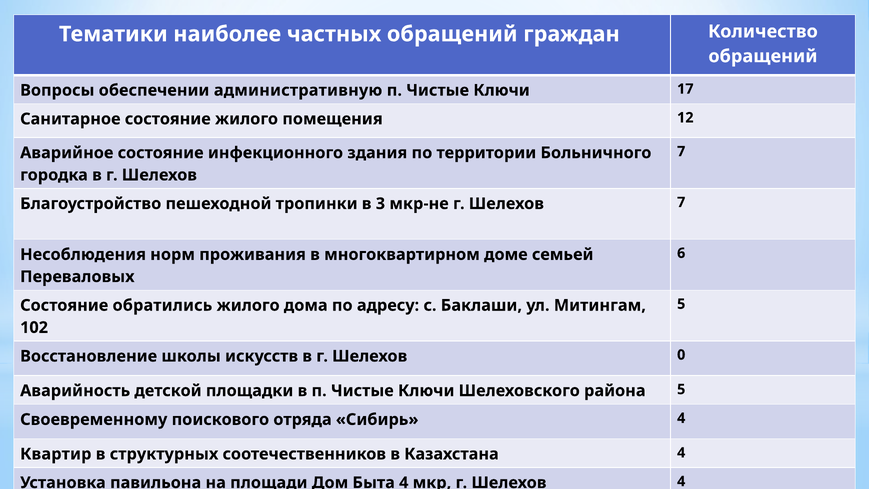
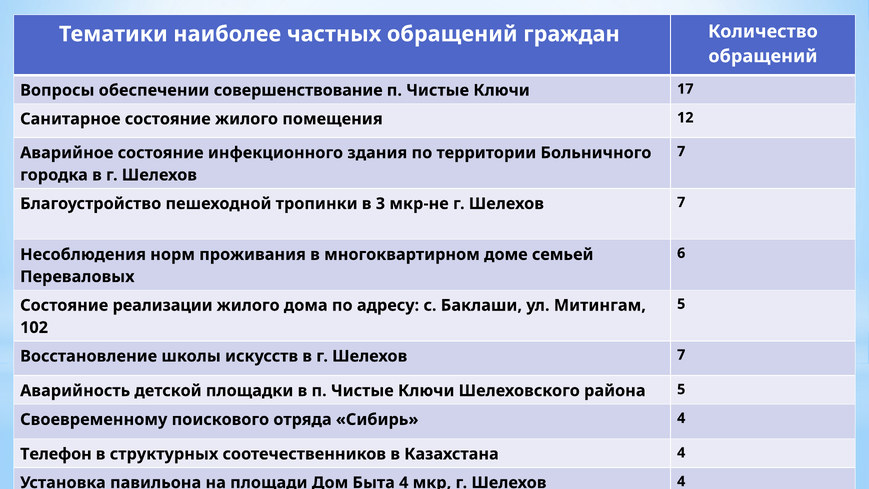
административную: административную -> совершенствование
обратились: обратились -> реализации
0 at (681, 355): 0 -> 7
Квартир: Квартир -> Телефон
